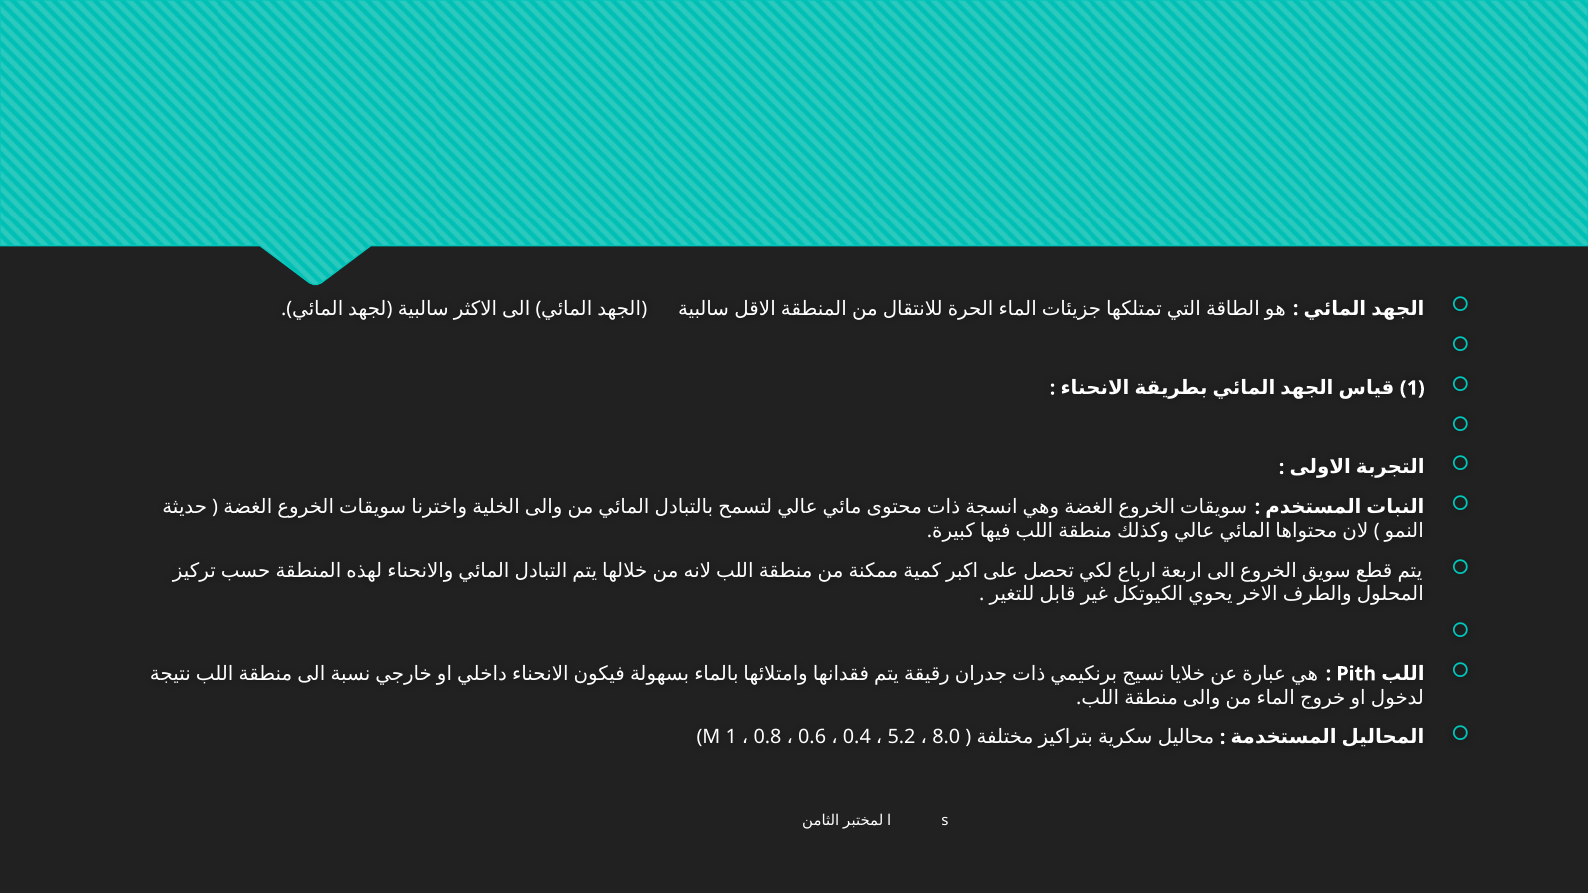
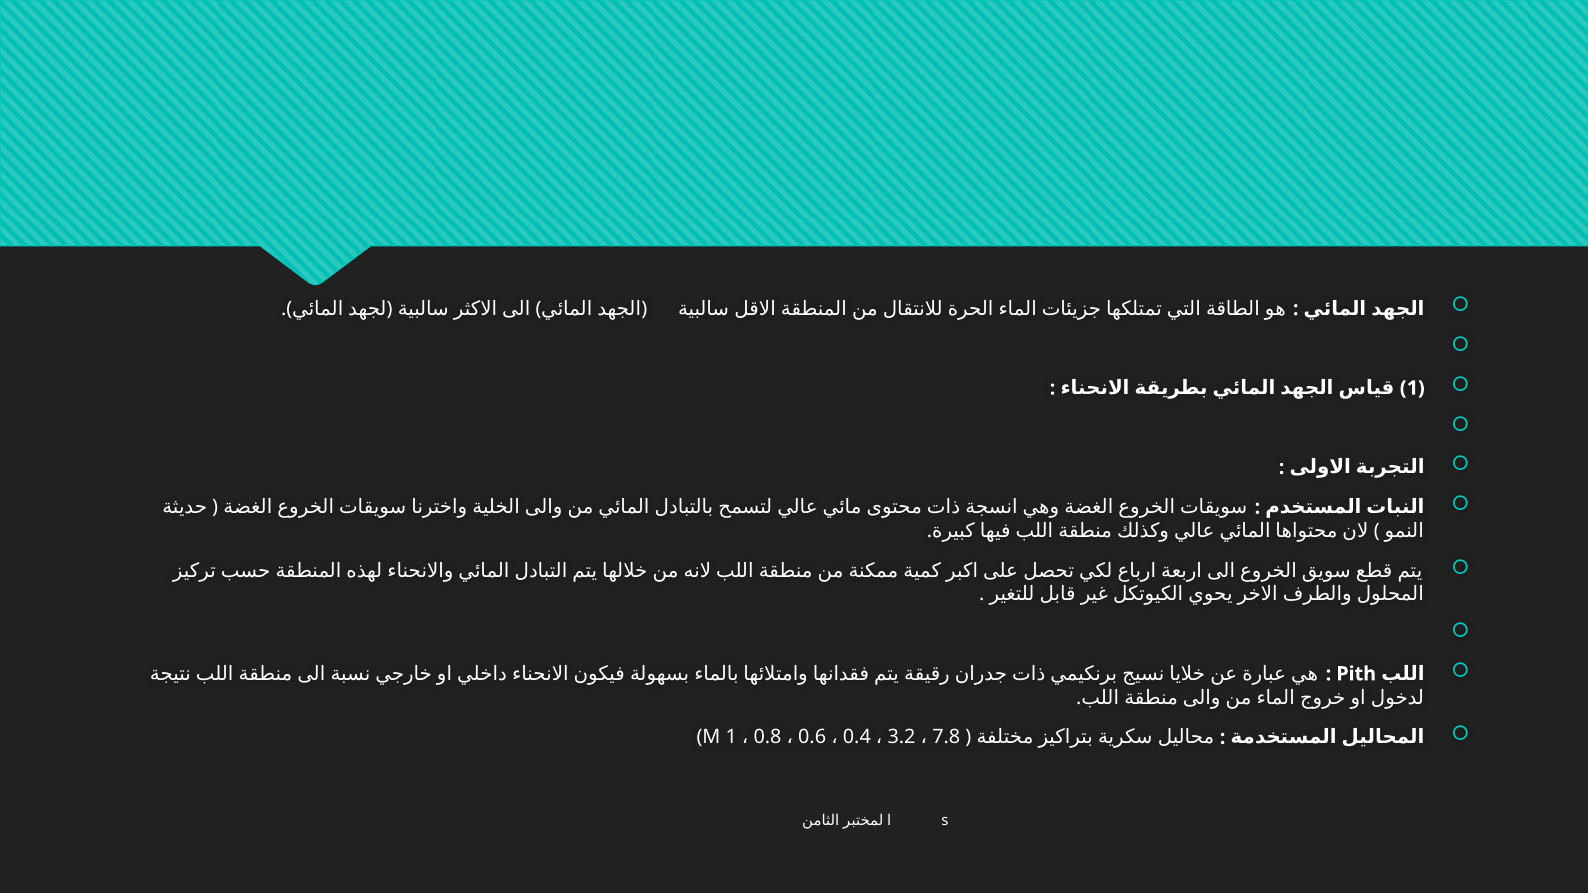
5.2: 5.2 -> 3.2
8.0: 8.0 -> 7.8
